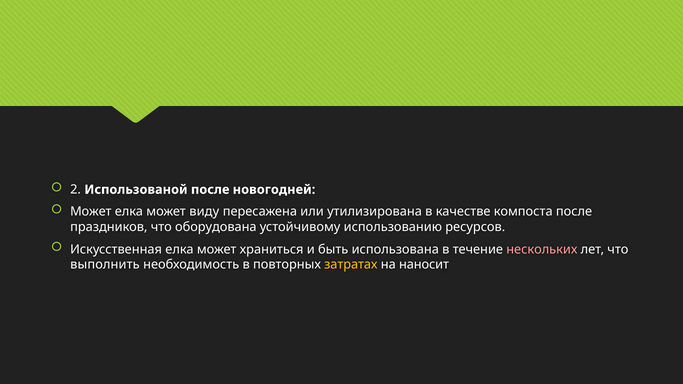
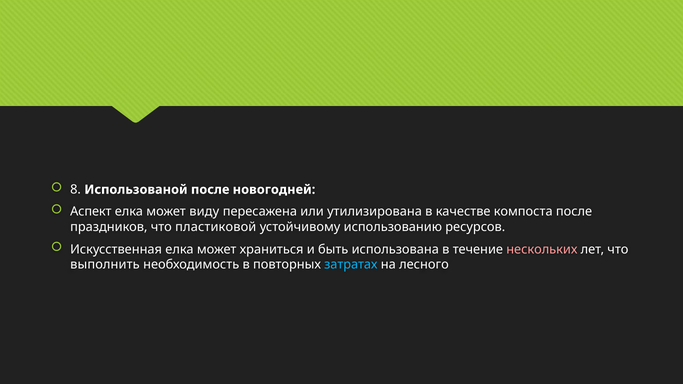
2: 2 -> 8
Может at (91, 212): Может -> Аспект
оборудована: оборудована -> пластиковой
затратах colour: yellow -> light blue
наносит: наносит -> лесного
